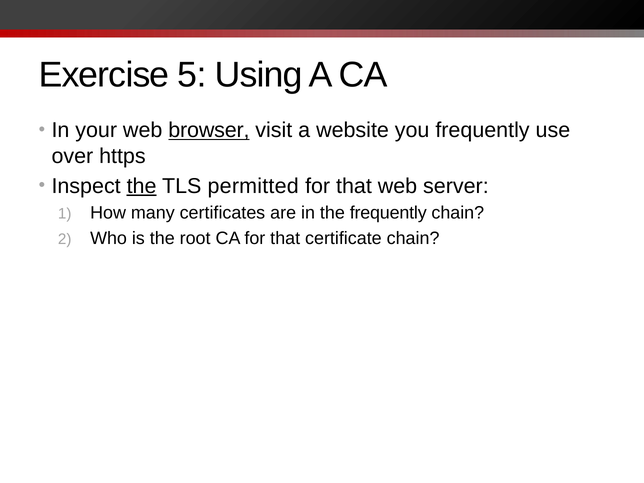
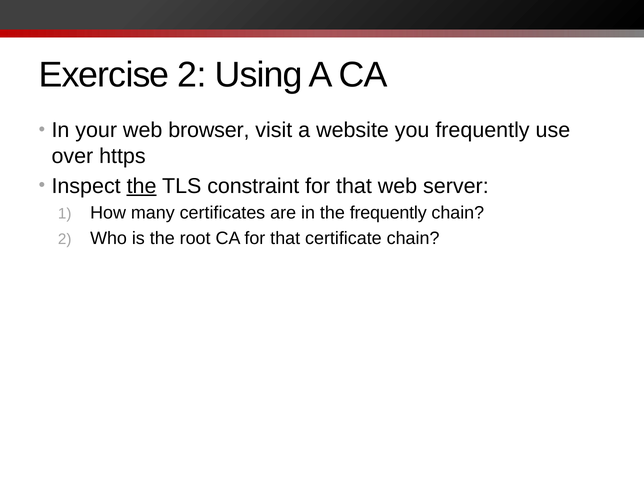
Exercise 5: 5 -> 2
browser underline: present -> none
permitted: permitted -> constraint
